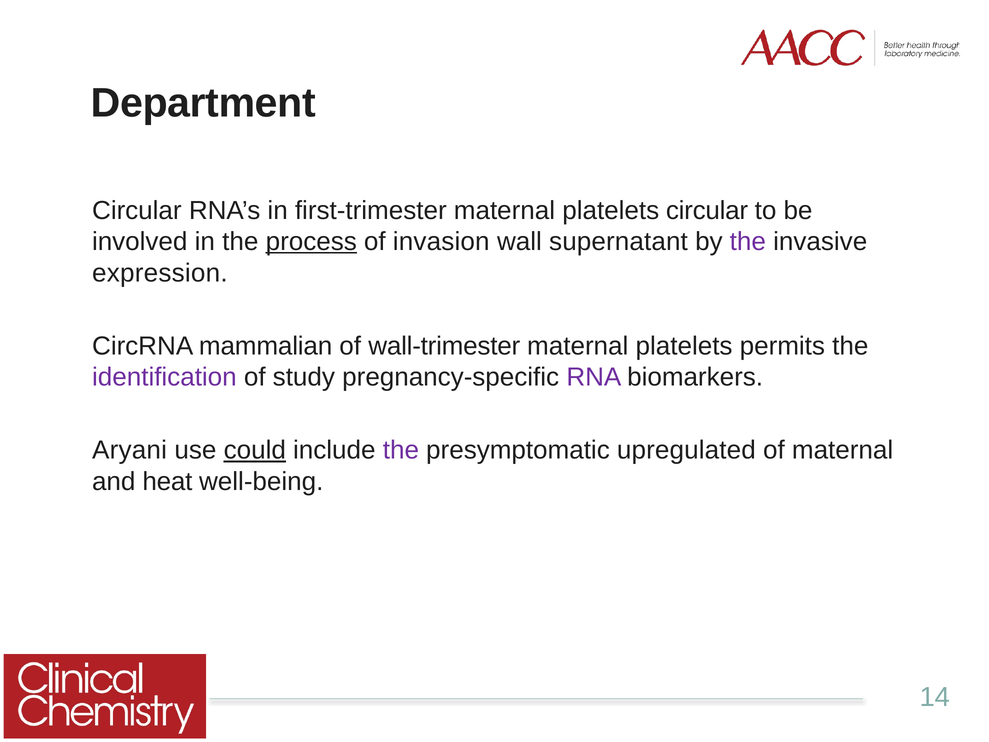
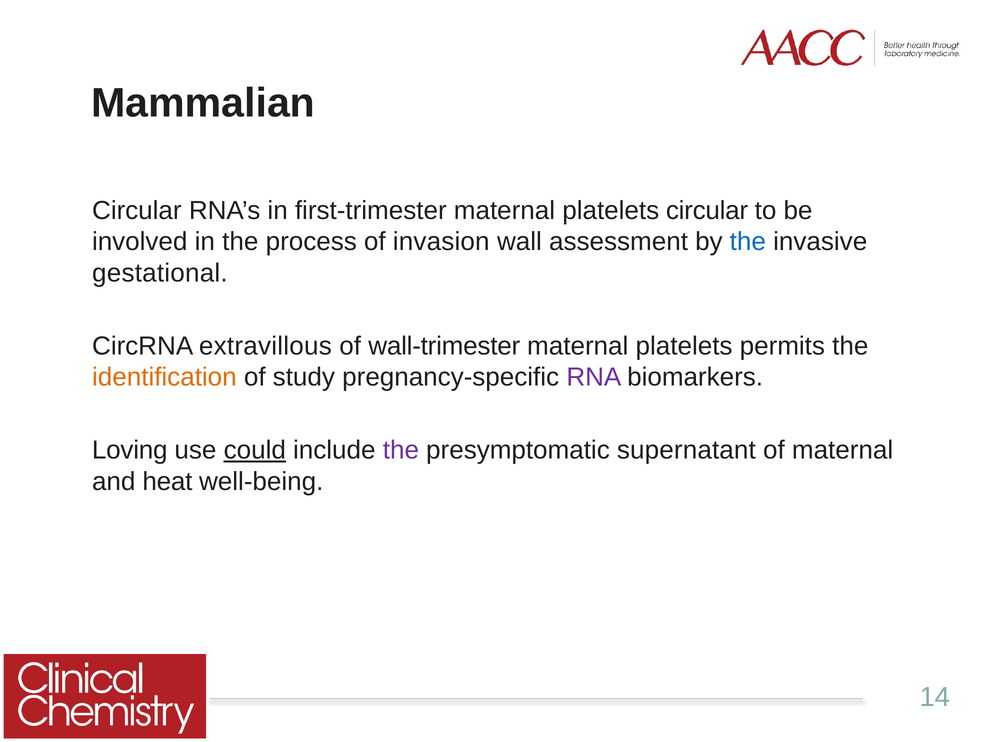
Department: Department -> Mammalian
process underline: present -> none
supernatant: supernatant -> assessment
the at (748, 242) colour: purple -> blue
expression: expression -> gestational
mammalian: mammalian -> extravillous
identification colour: purple -> orange
Aryani: Aryani -> Loving
upregulated: upregulated -> supernatant
